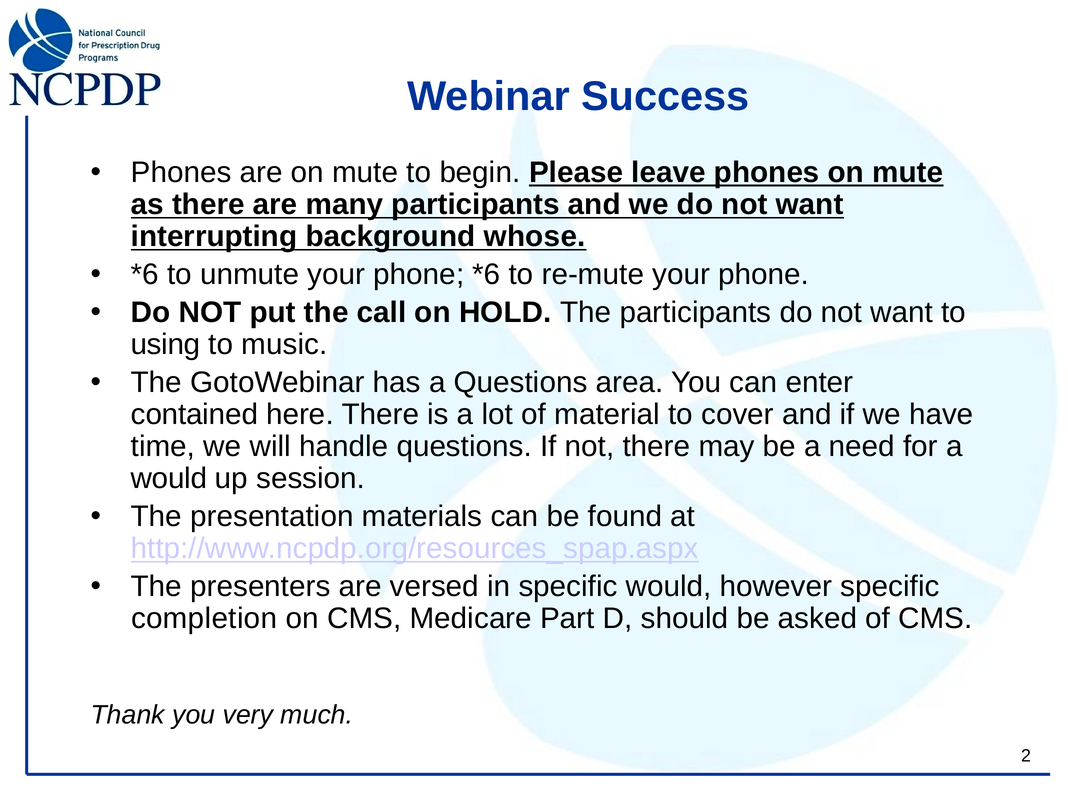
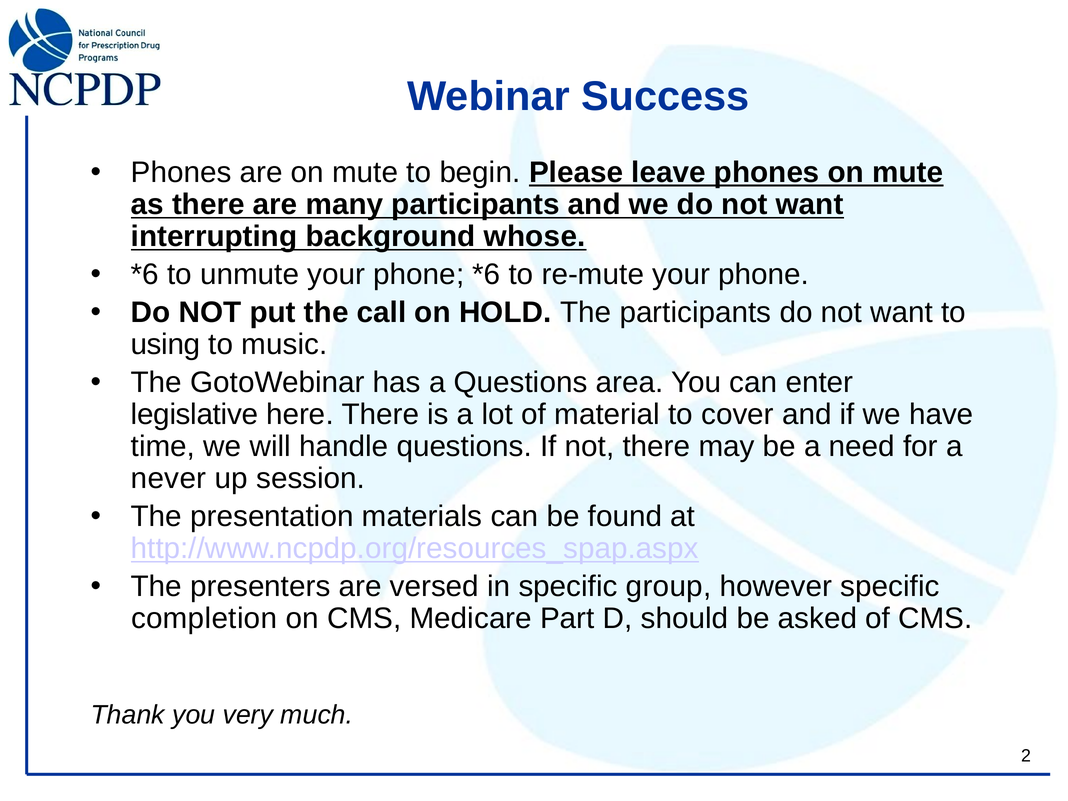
contained: contained -> legislative
would at (169, 479): would -> never
specific would: would -> group
